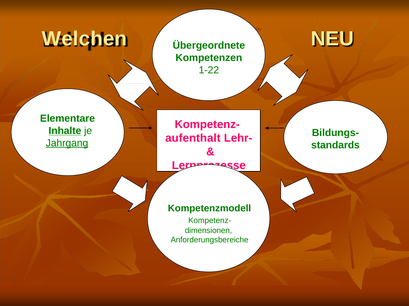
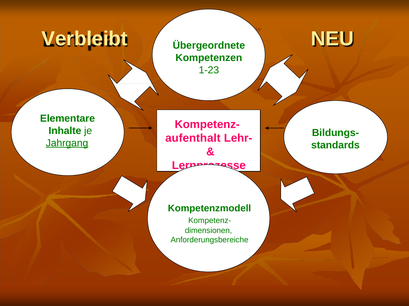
Welchen: Welchen -> Verbleibt
1-22: 1-22 -> 1-23
Inhalte underline: present -> none
